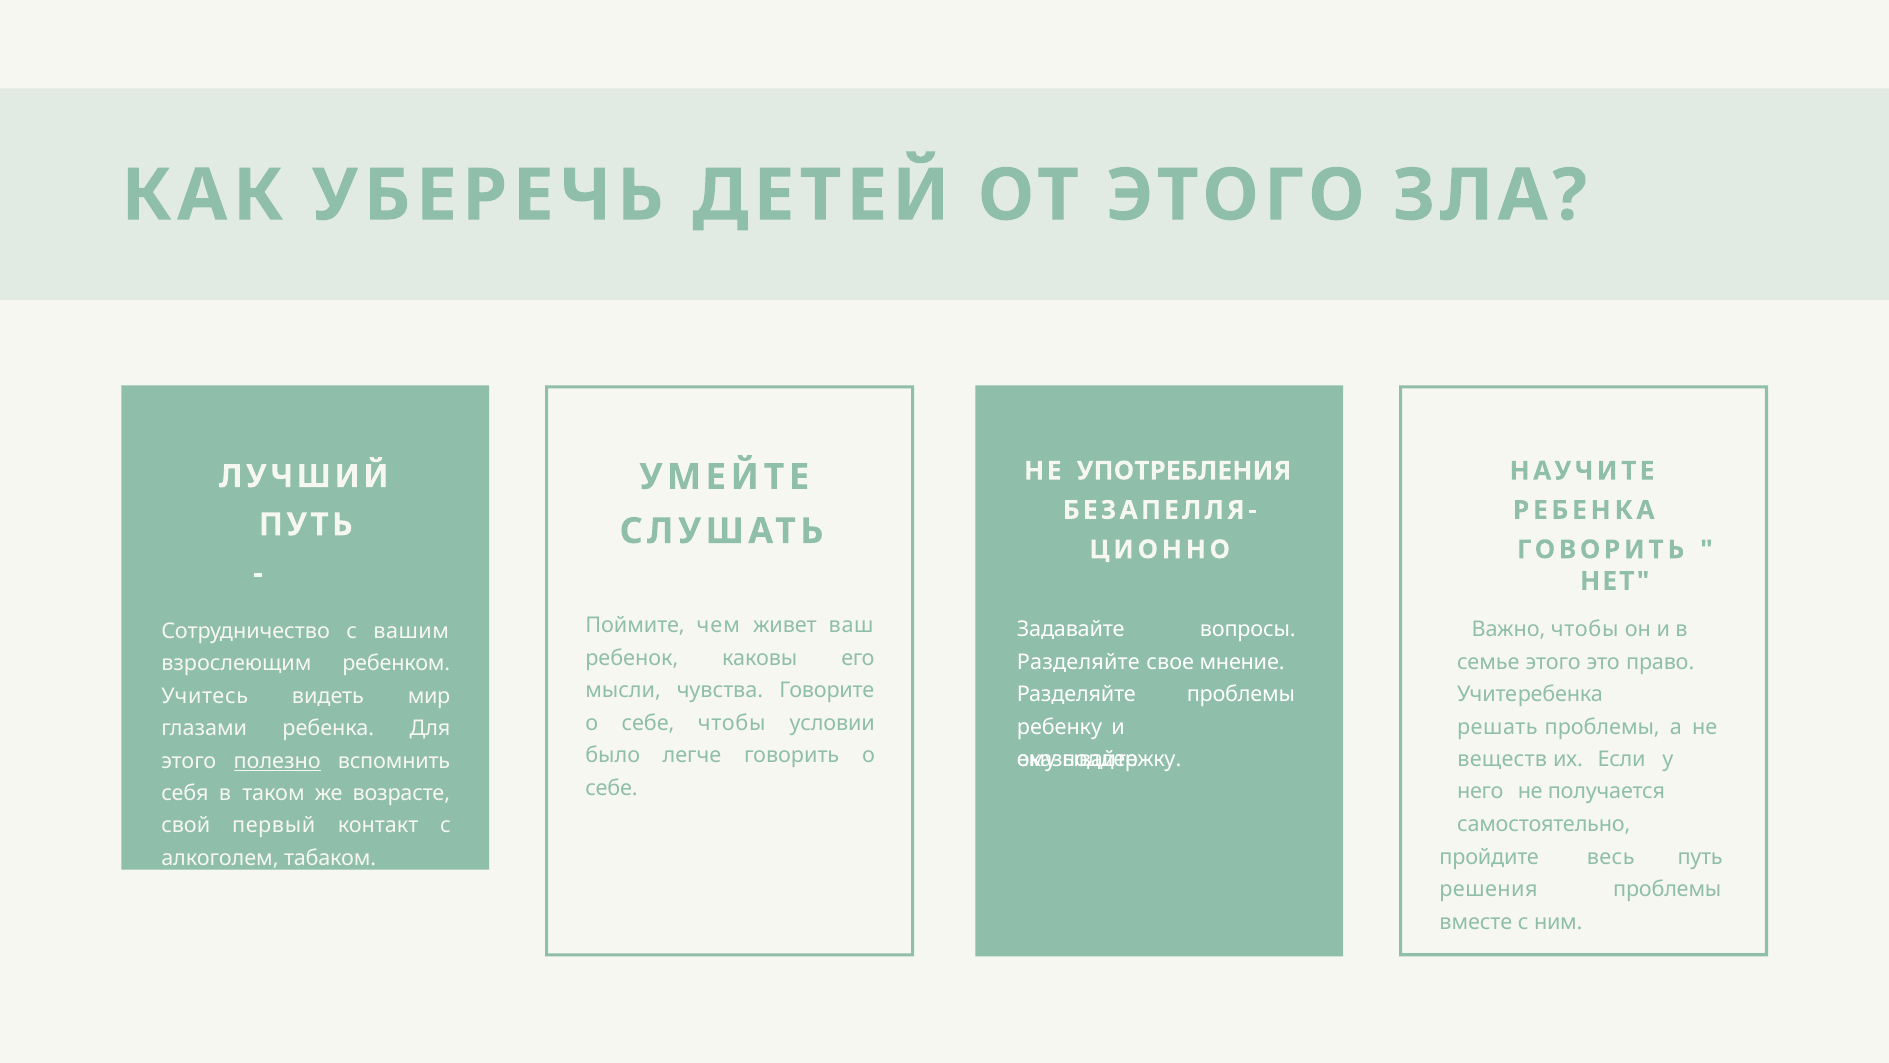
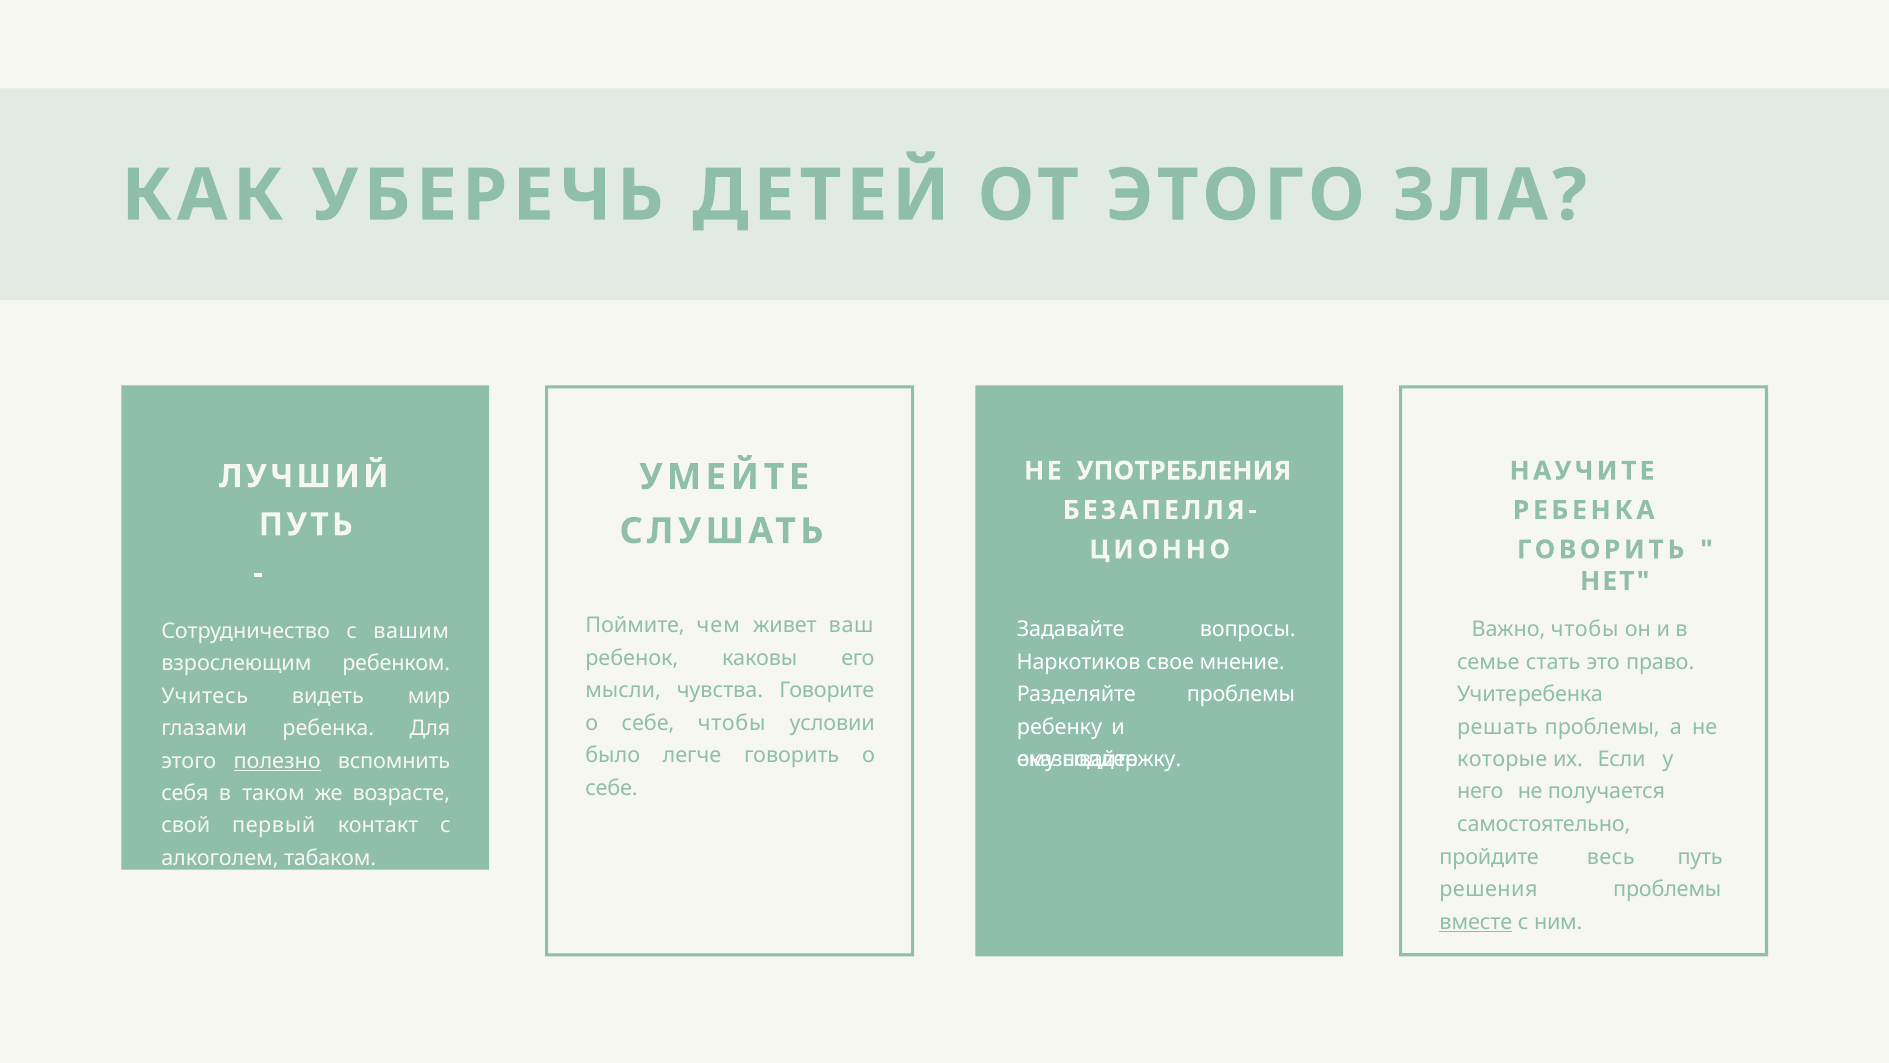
Разделяйте at (1078, 662): Разделяйте -> Наркотиков
семье этого: этого -> стать
веществ: веществ -> которые
вместе underline: none -> present
